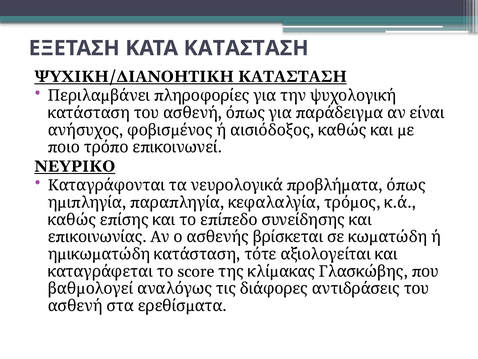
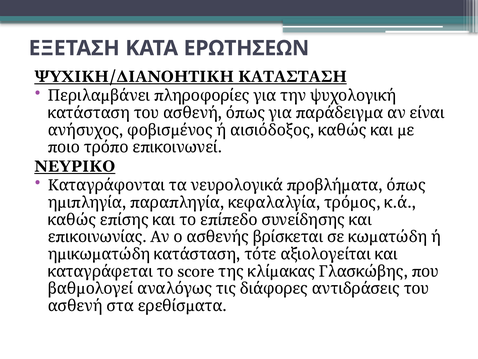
ΚΑΤΑ ΚΑΤΑΣΤΑΣΗ: ΚΑΤΑΣΤΑΣΗ -> ΕΡΩΤΗΣΕΩΝ
